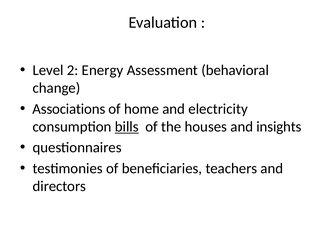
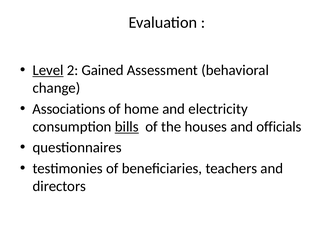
Level underline: none -> present
Energy: Energy -> Gained
insights: insights -> officials
